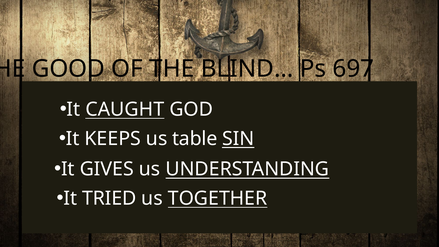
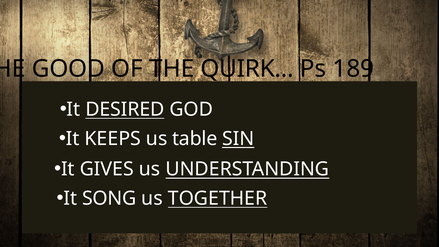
BLIND…: BLIND… -> QUIRK…
697: 697 -> 189
CAUGHT: CAUGHT -> DESIRED
TRIED: TRIED -> SONG
